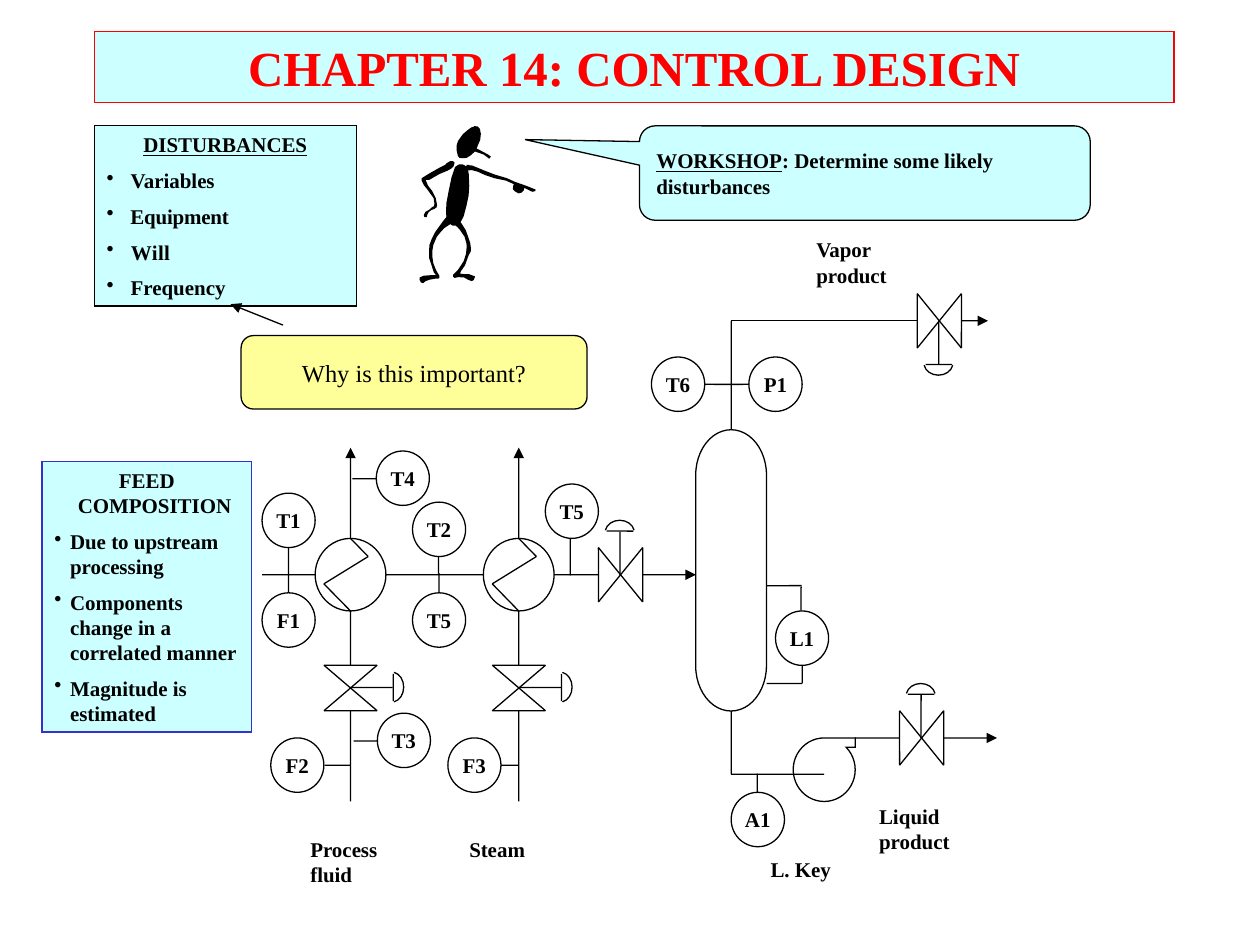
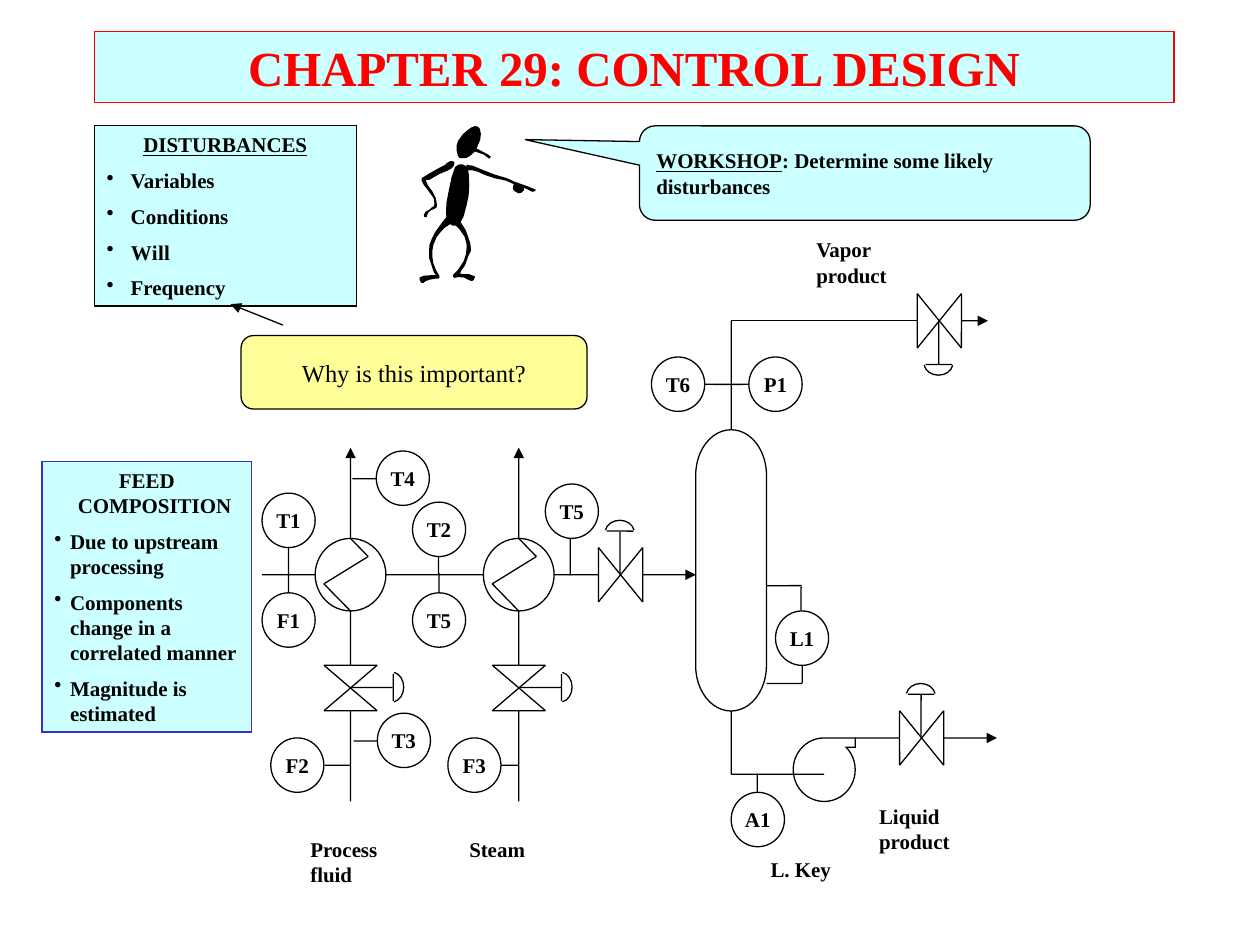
14: 14 -> 29
Equipment: Equipment -> Conditions
